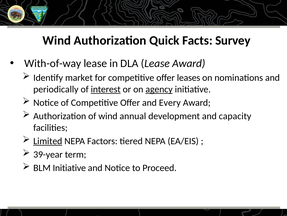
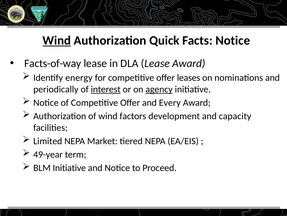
Wind at (57, 40) underline: none -> present
Facts Survey: Survey -> Notice
With-of-way: With-of-way -> Facts-of-way
market: market -> energy
annual: annual -> factors
Limited underline: present -> none
Factors: Factors -> Market
39-year: 39-year -> 49-year
